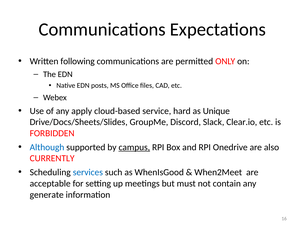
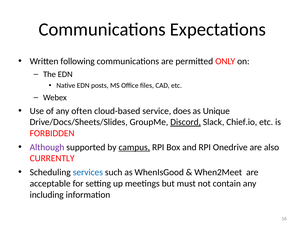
apply: apply -> often
hard: hard -> does
Discord underline: none -> present
Clear.io: Clear.io -> Chief.io
Although colour: blue -> purple
generate: generate -> including
